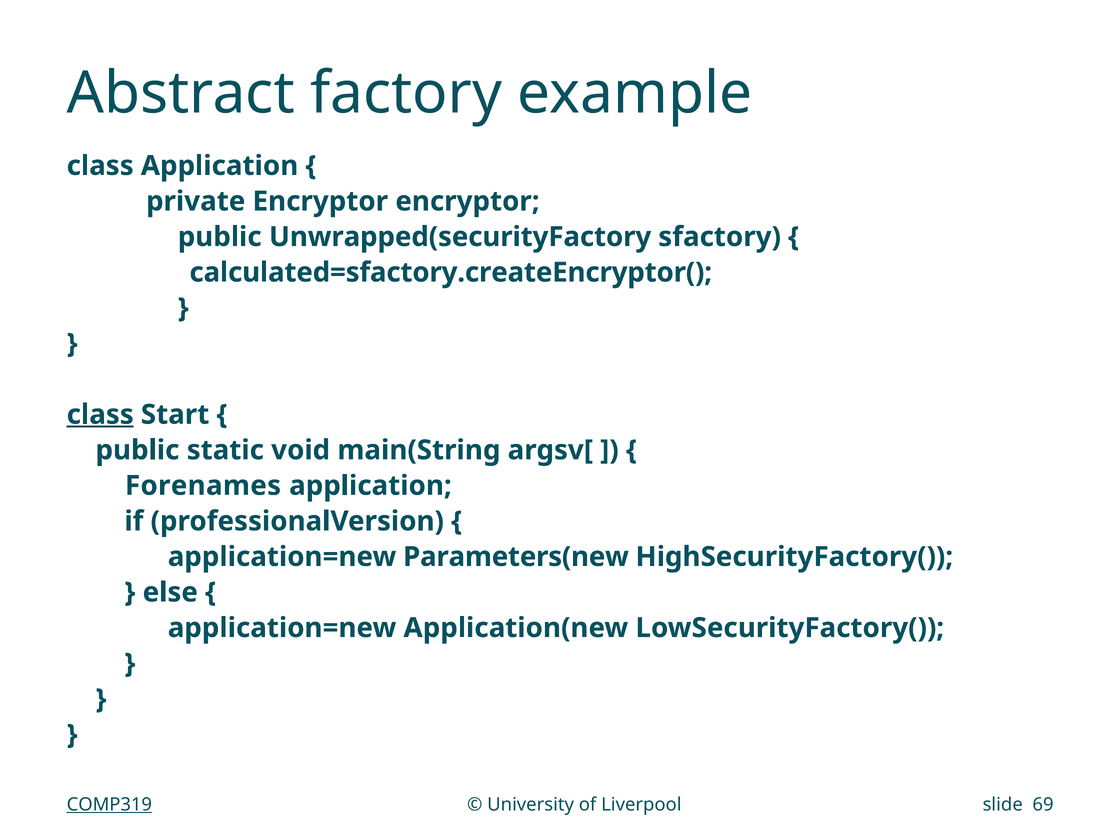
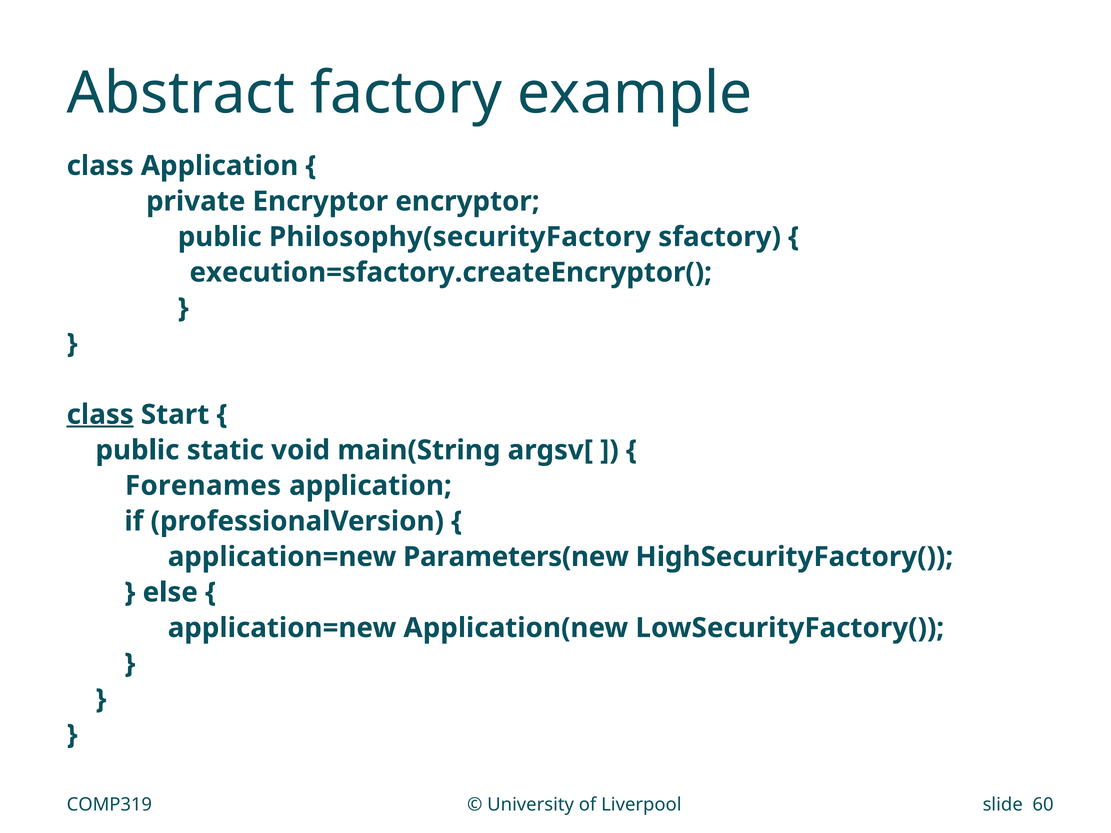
Unwrapped(securityFactory: Unwrapped(securityFactory -> Philosophy(securityFactory
calculated=sfactory.createEncryptor(: calculated=sfactory.createEncryptor( -> execution=sfactory.createEncryptor(
COMP319 underline: present -> none
69: 69 -> 60
